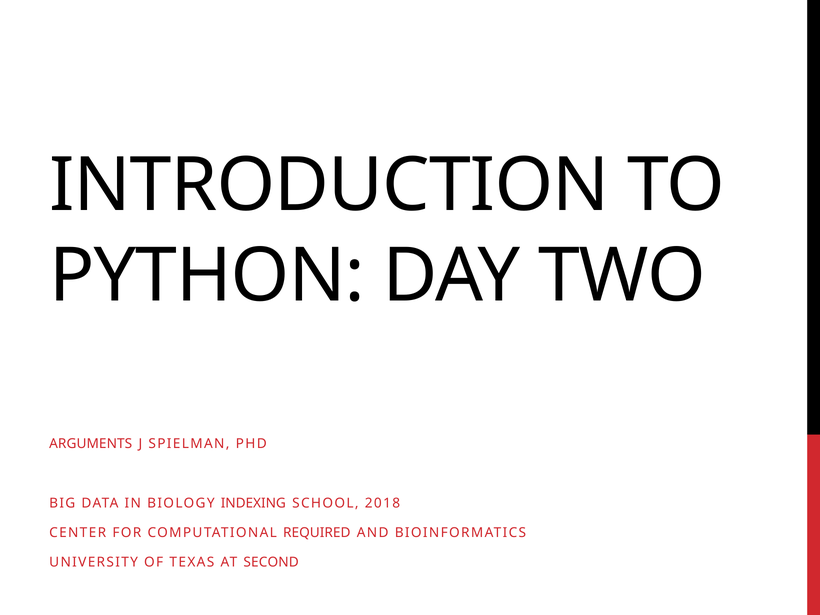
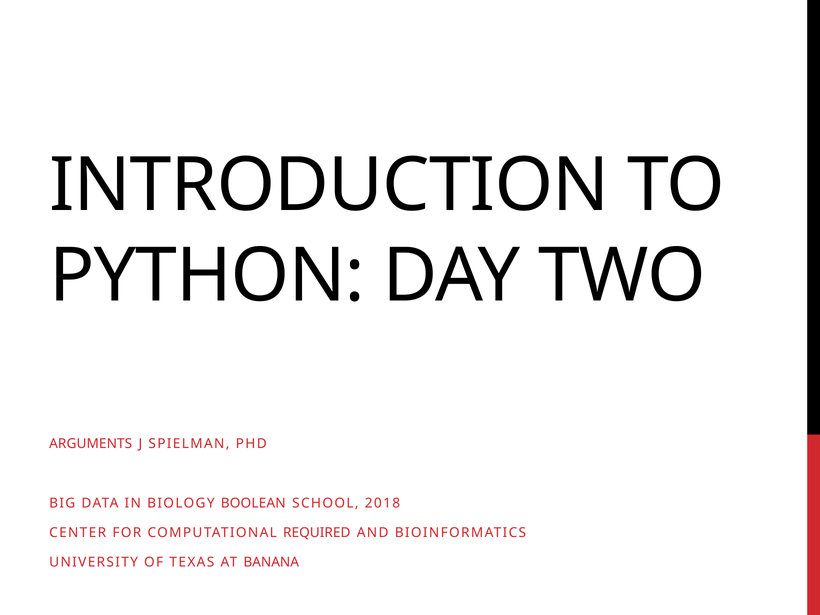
INDEXING: INDEXING -> BOOLEAN
SECOND: SECOND -> BANANA
